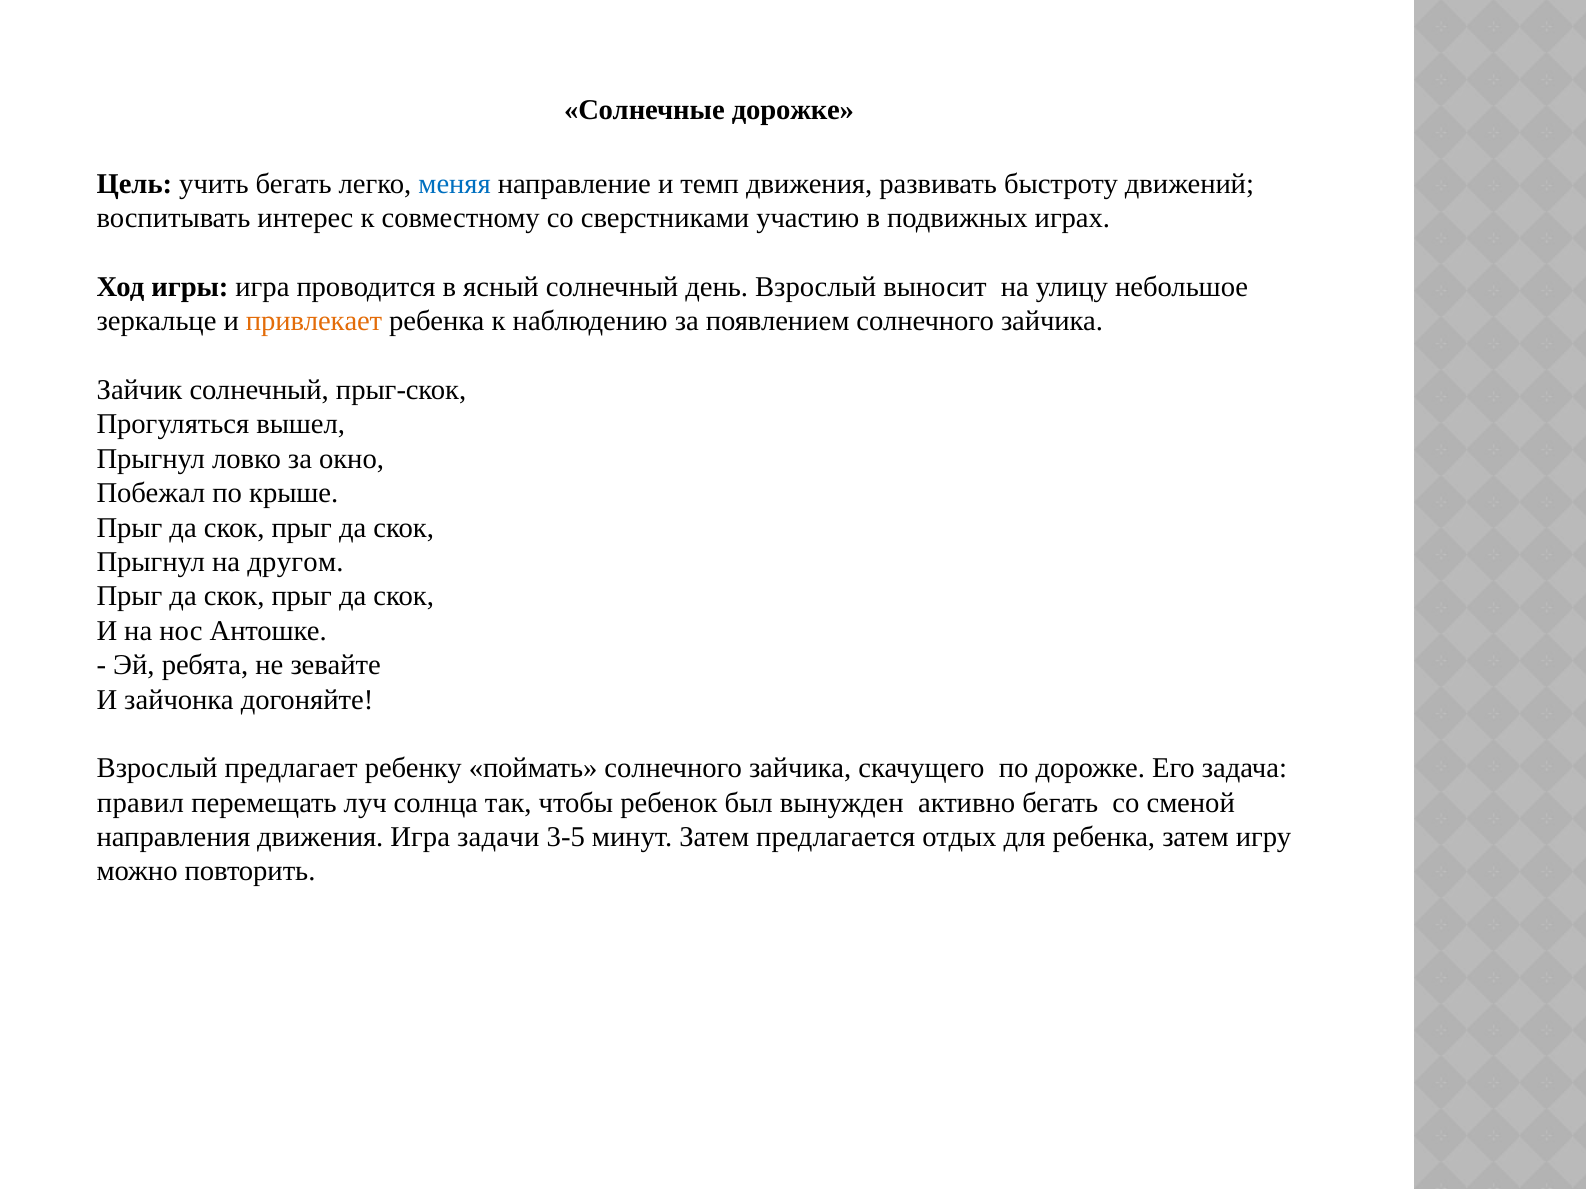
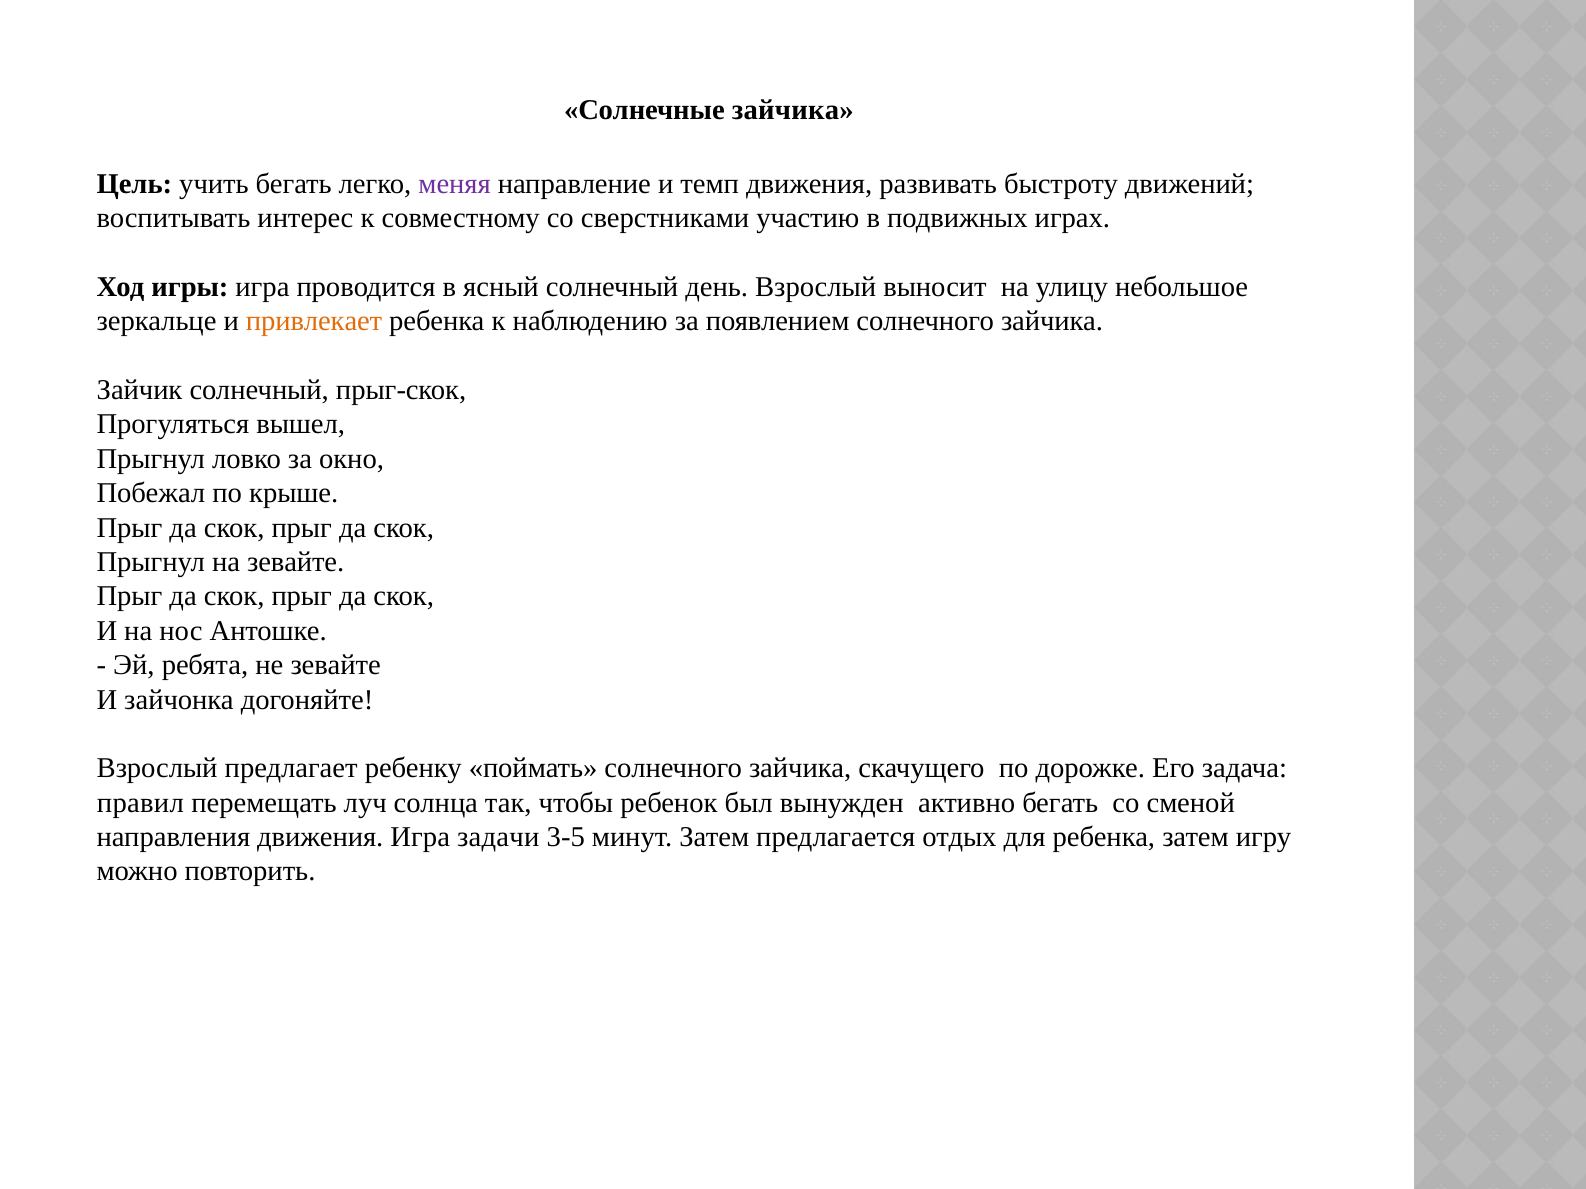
Солнечные дорожке: дорожке -> зайчика
меняя colour: blue -> purple
на другом: другом -> зевайте
